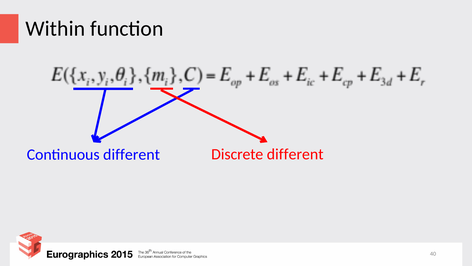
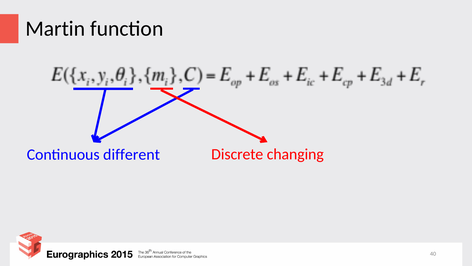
Within: Within -> Martin
Discrete different: different -> changing
